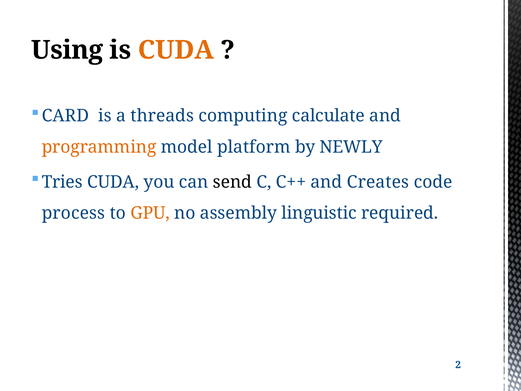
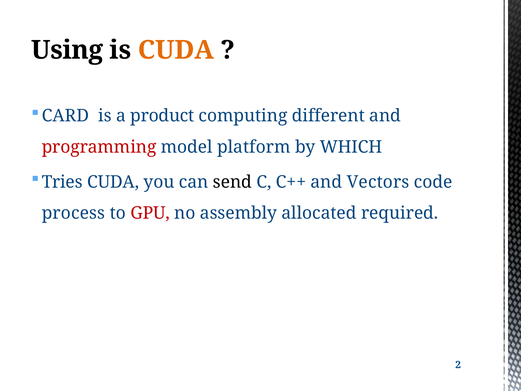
threads: threads -> product
calculate: calculate -> different
programming colour: orange -> red
NEWLY: NEWLY -> WHICH
Creates: Creates -> Vectors
GPU colour: orange -> red
linguistic: linguistic -> allocated
